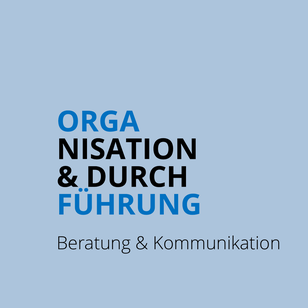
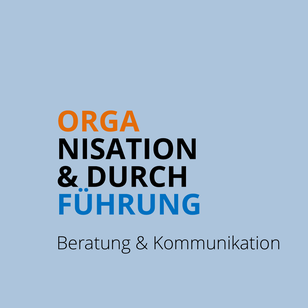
ORGA colour: blue -> orange
